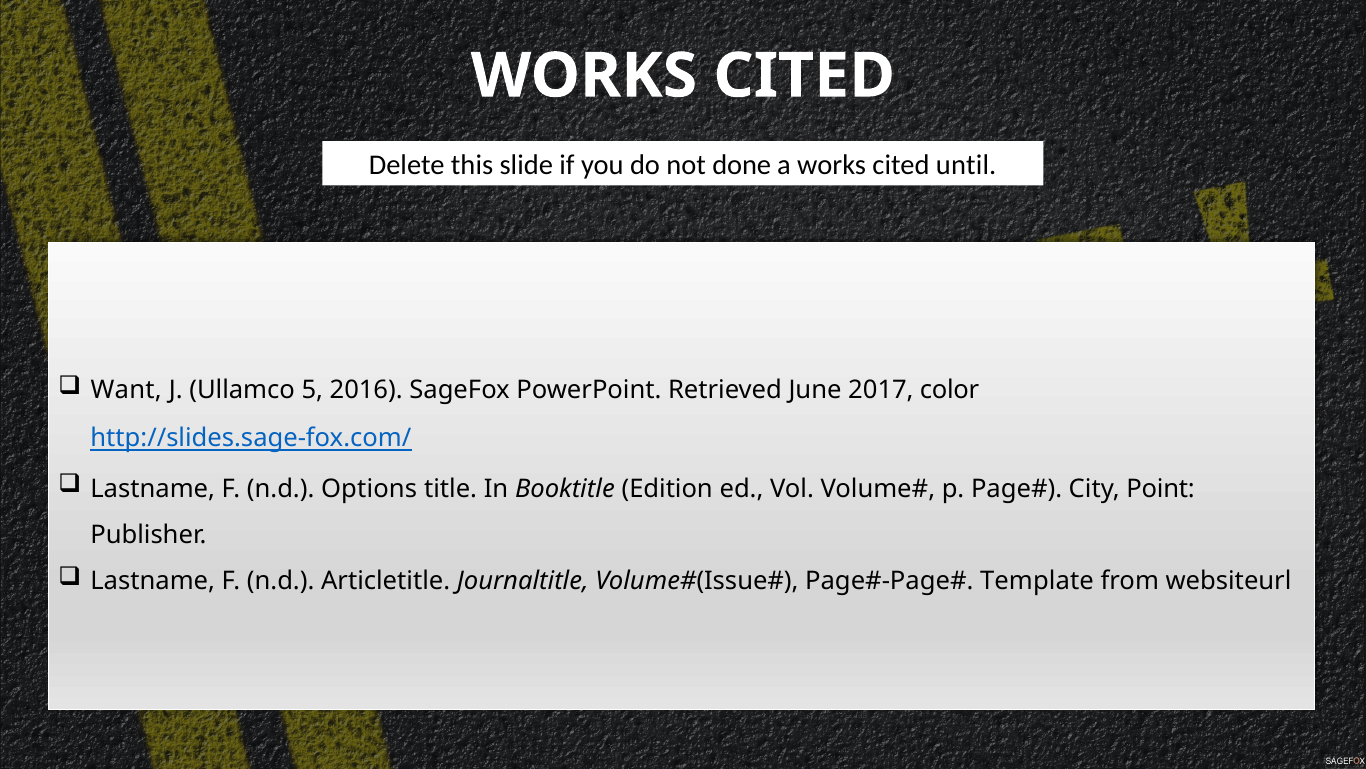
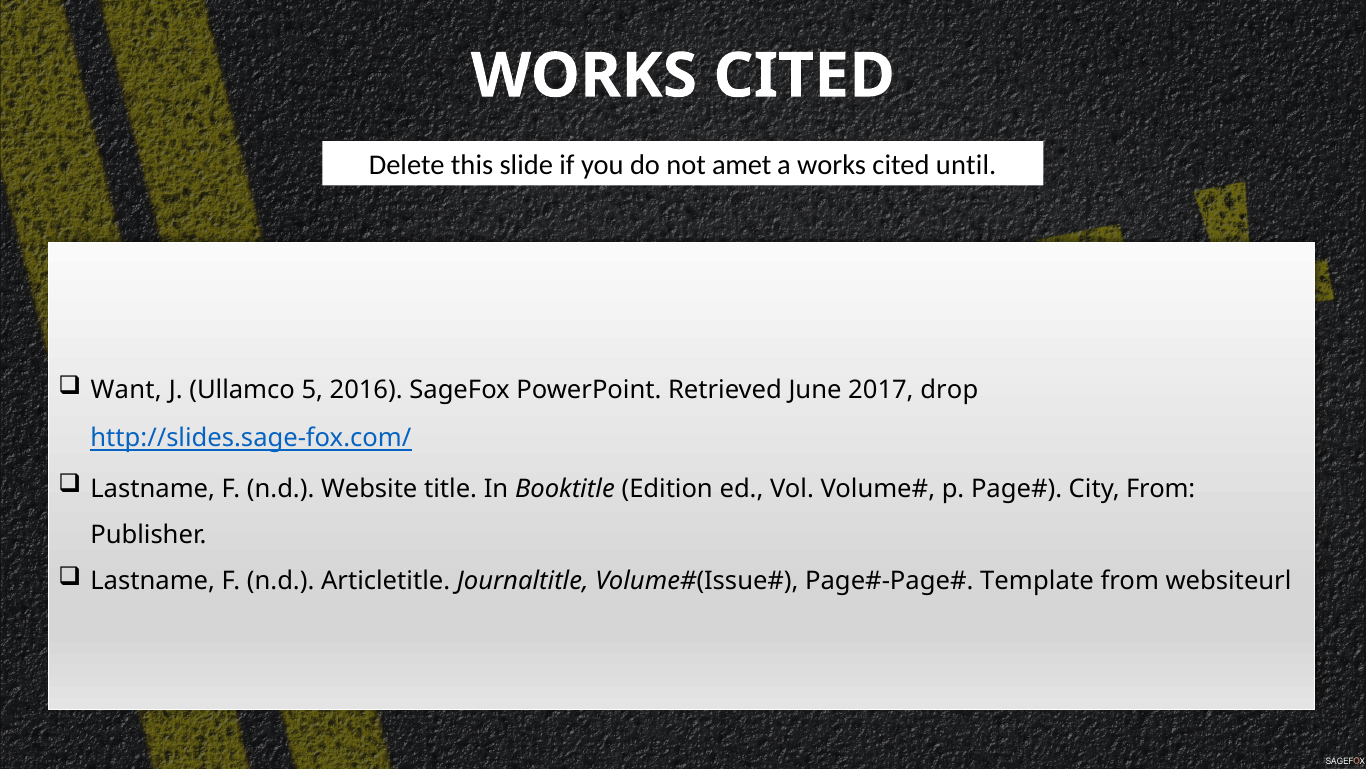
done: done -> amet
color: color -> drop
Options: Options -> Website
City Point: Point -> From
